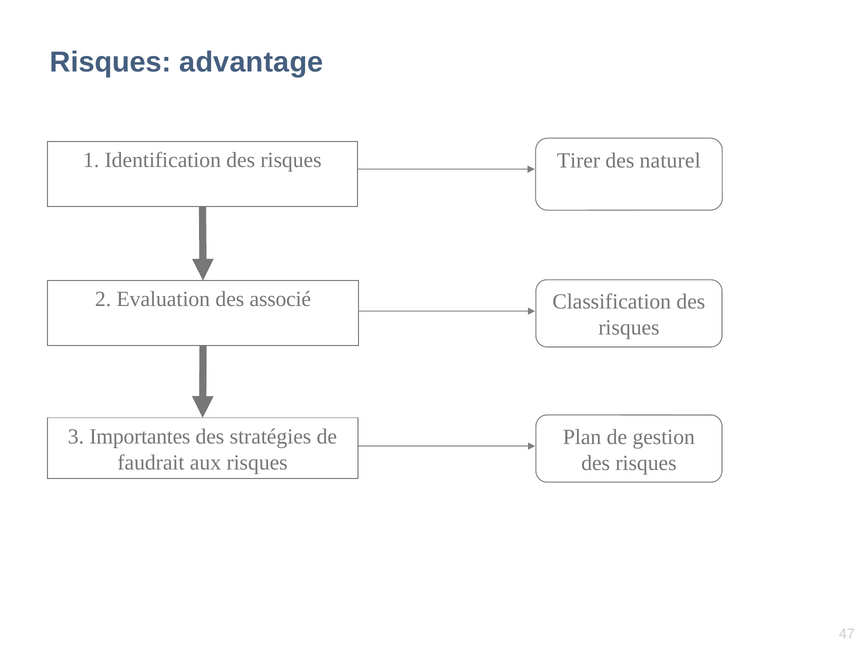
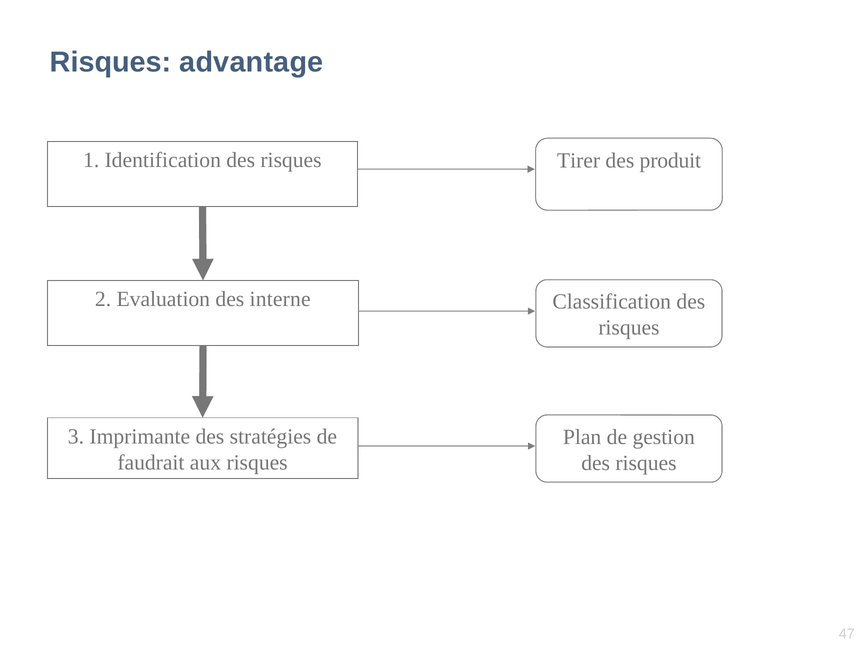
naturel: naturel -> produit
associé: associé -> interne
Importantes: Importantes -> Imprimante
